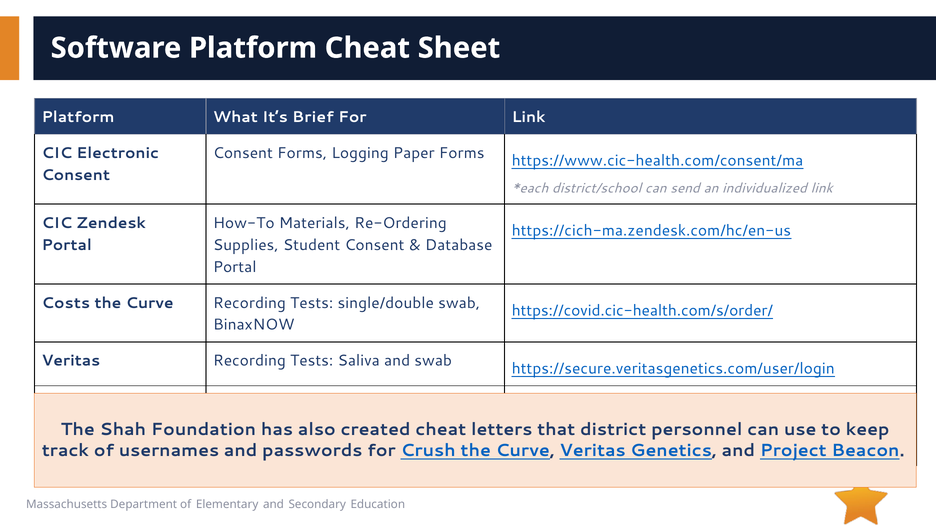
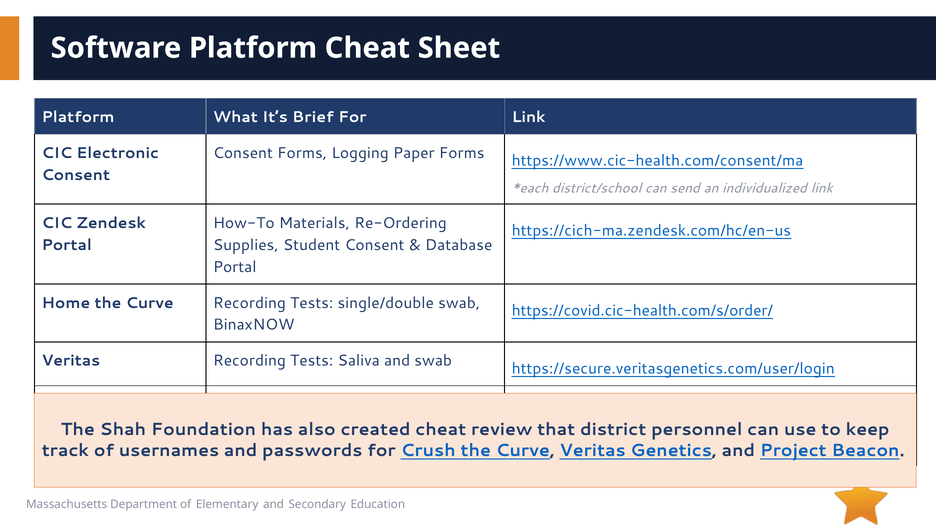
Costs: Costs -> Home
letters: letters -> review
